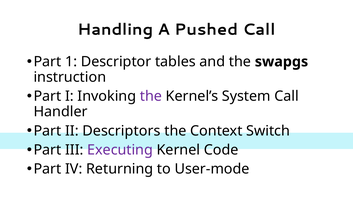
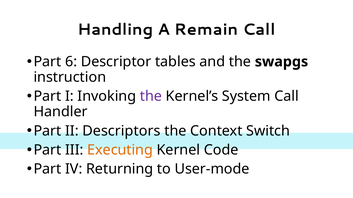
Pushed: Pushed -> Remain
1: 1 -> 6
Executing colour: purple -> orange
